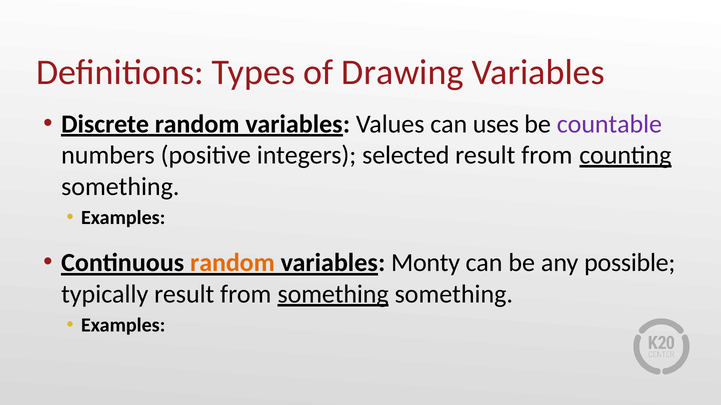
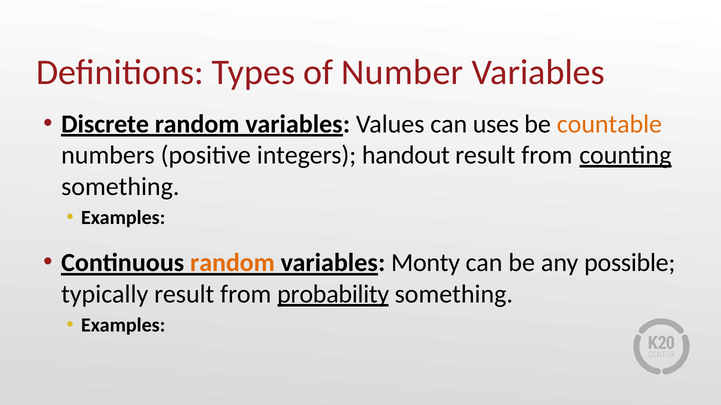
Drawing: Drawing -> Number
countable colour: purple -> orange
selected: selected -> handout
from something: something -> probability
